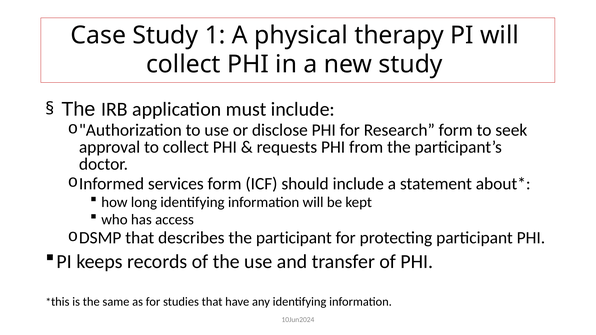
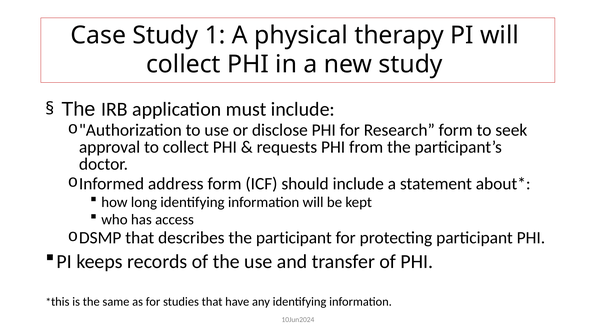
services: services -> address
